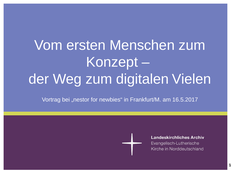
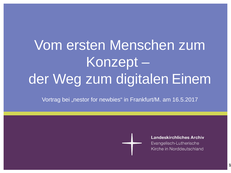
Vielen: Vielen -> Einem
